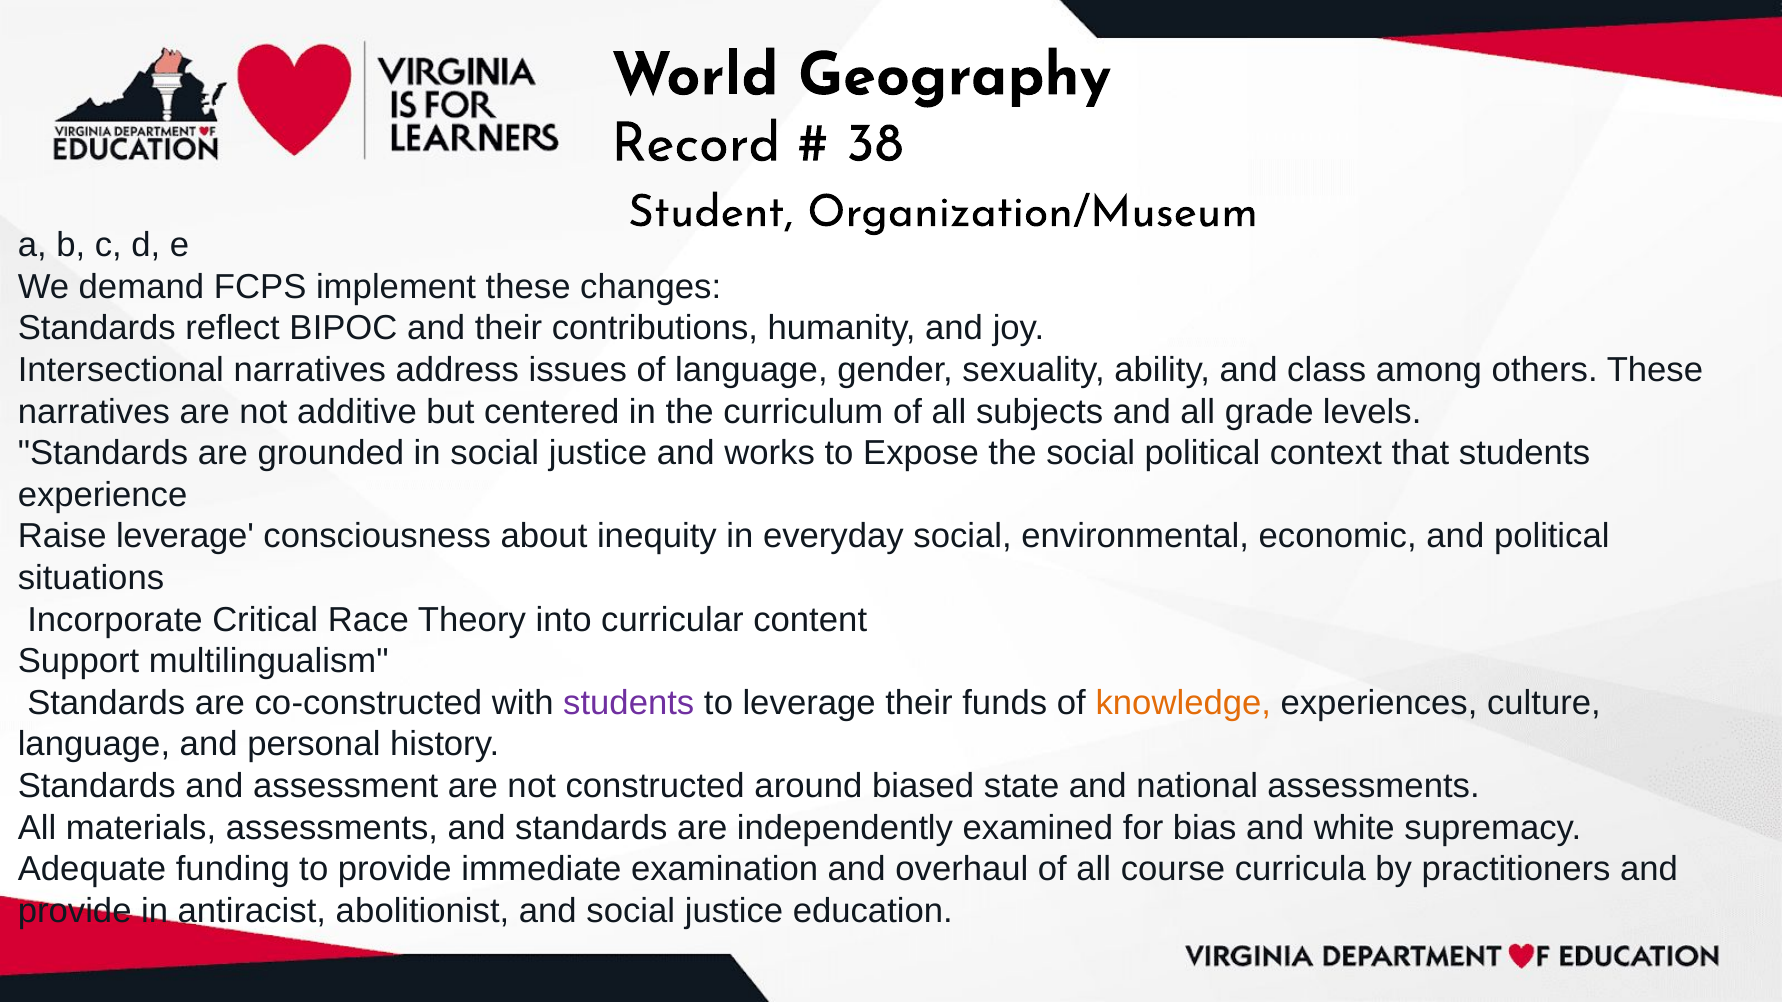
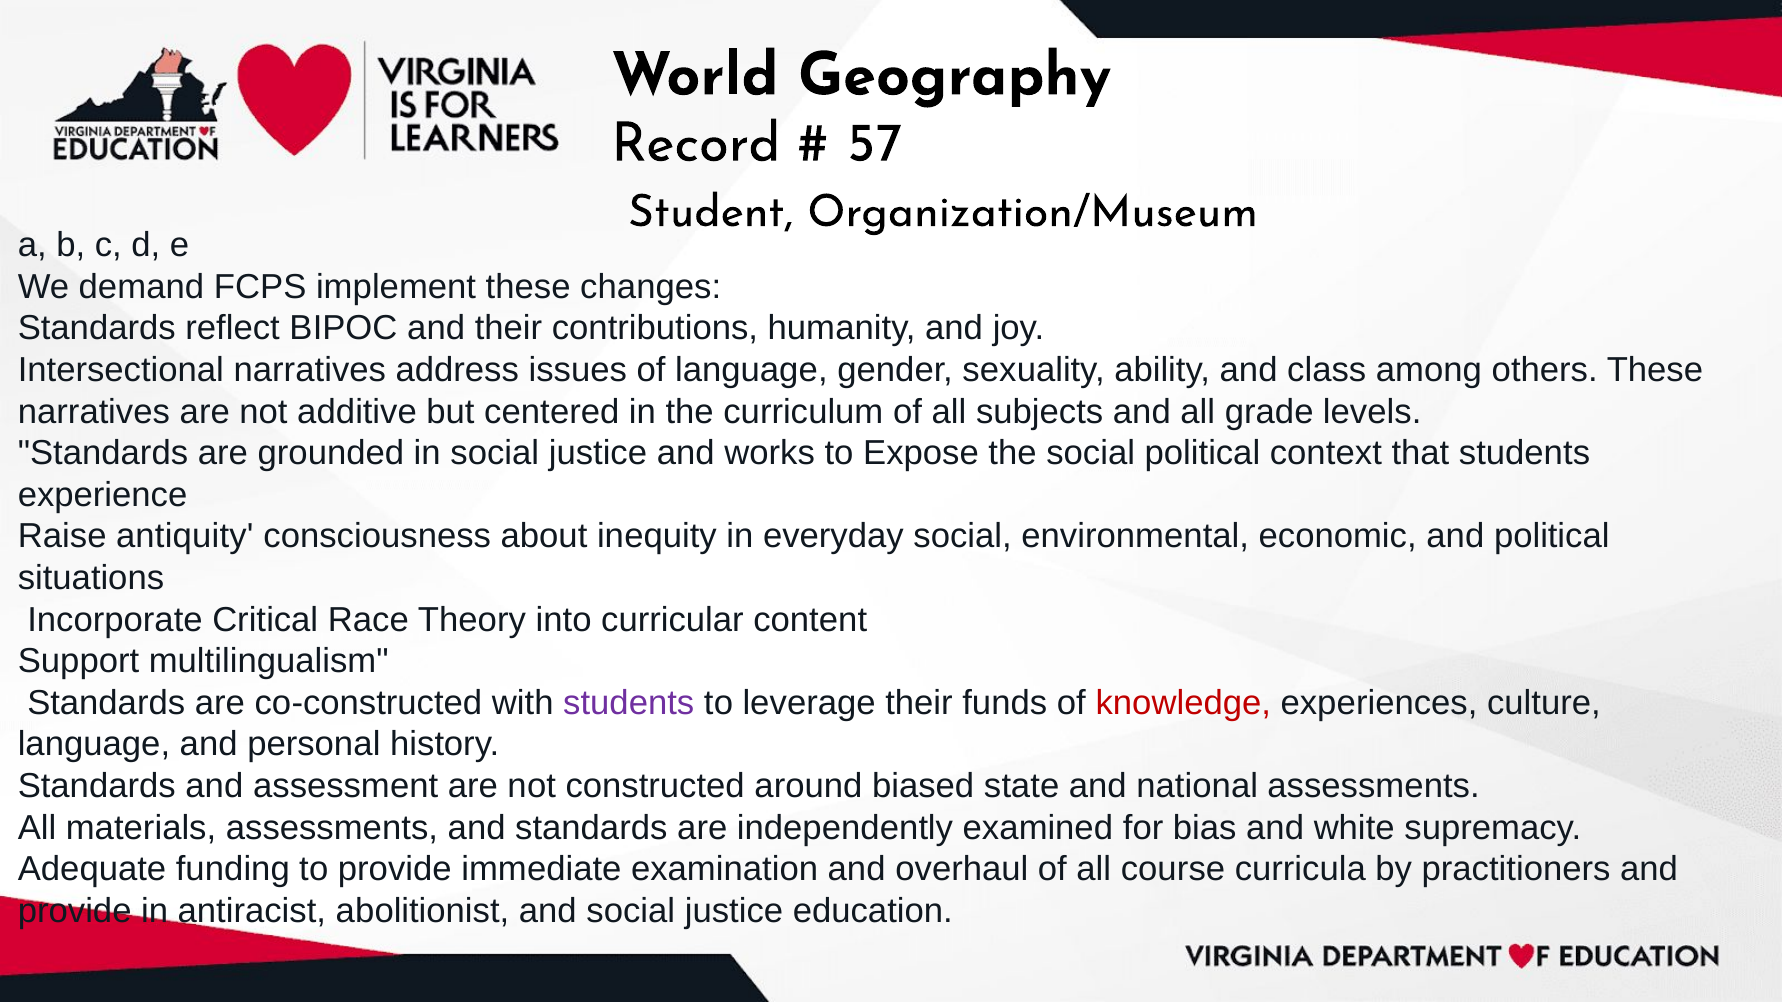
38: 38 -> 57
Raise leverage: leverage -> antiquity
knowledge colour: orange -> red
